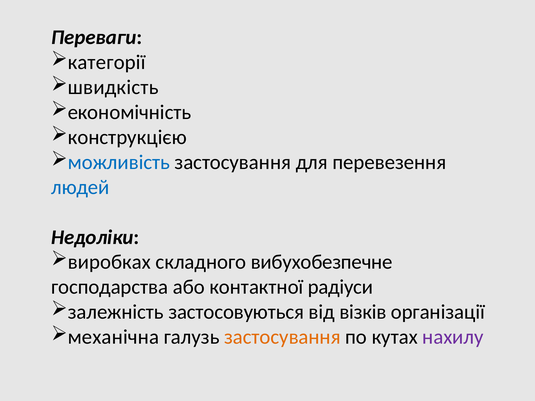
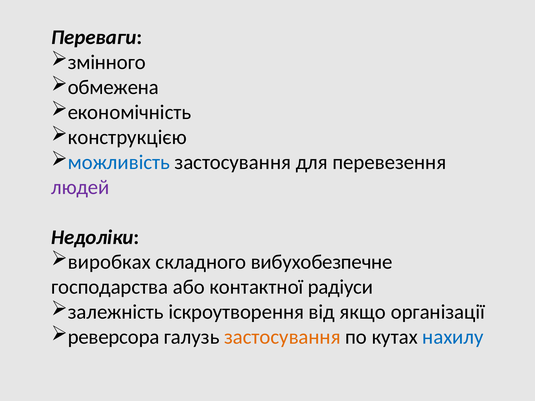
категорії: категорії -> змінного
швидкість: швидкість -> обмежена
людей colour: blue -> purple
застосовуються: застосовуються -> іскроутворення
візків: візків -> якщо
механічна: механічна -> реверсора
нахилу colour: purple -> blue
